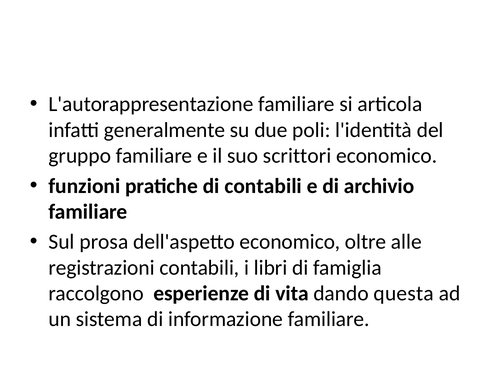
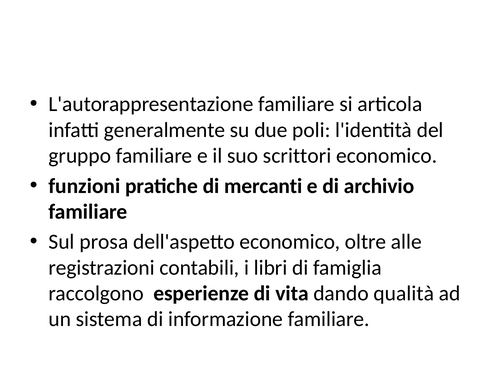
di contabili: contabili -> mercanti
questa: questa -> qualità
